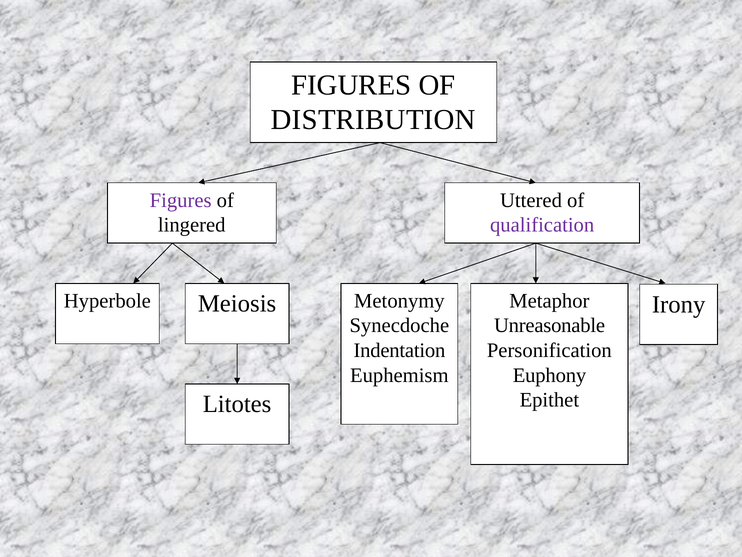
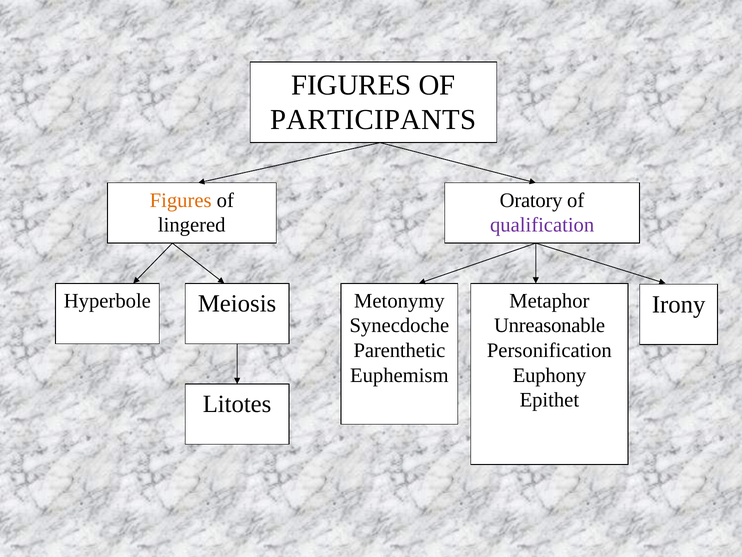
DISTRIBUTION: DISTRIBUTION -> PARTICIPANTS
Figures at (181, 200) colour: purple -> orange
Uttered: Uttered -> Oratory
Indentation: Indentation -> Parenthetic
